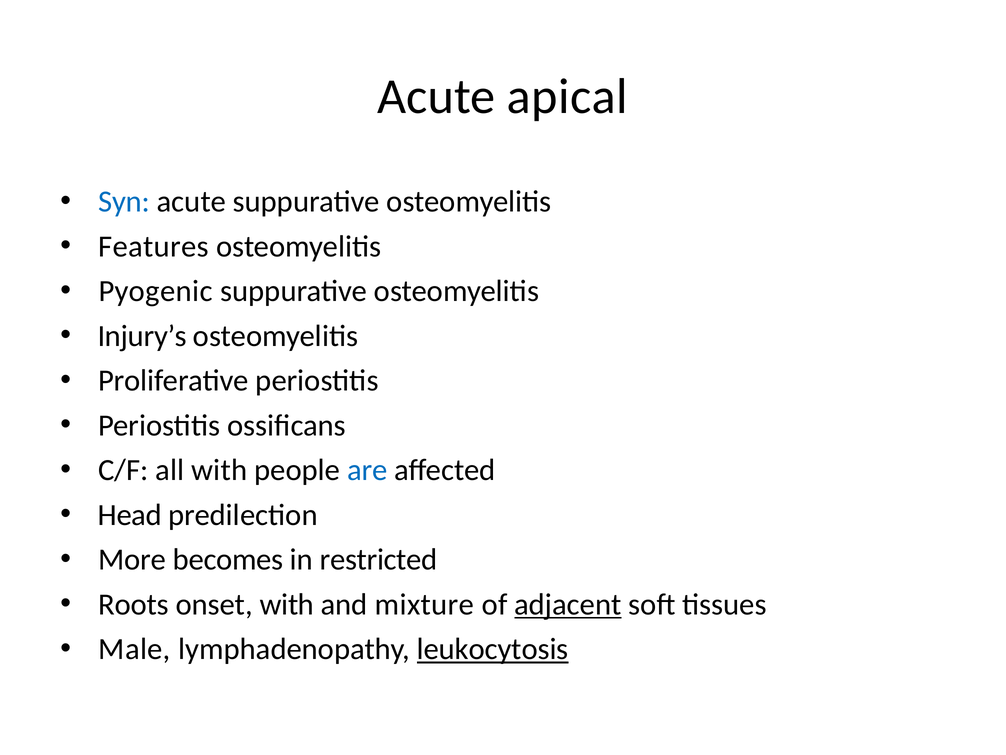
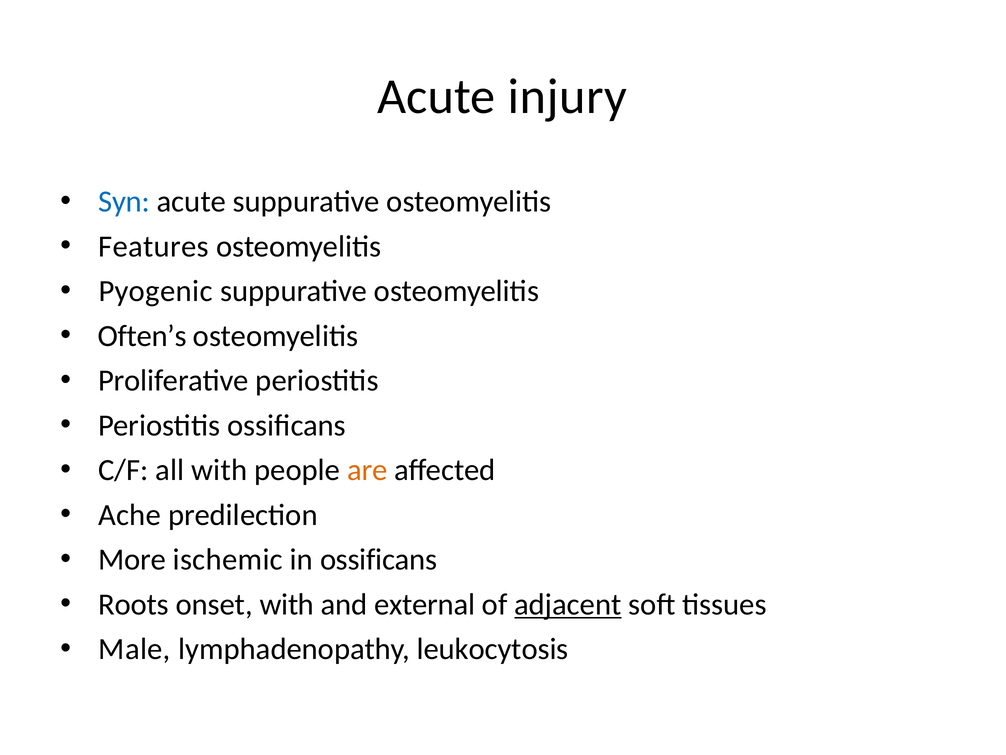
apical: apical -> injury
Injury’s: Injury’s -> Often’s
are colour: blue -> orange
Head: Head -> Ache
becomes: becomes -> ischemic
in restricted: restricted -> ossificans
mixture: mixture -> external
leukocytosis underline: present -> none
